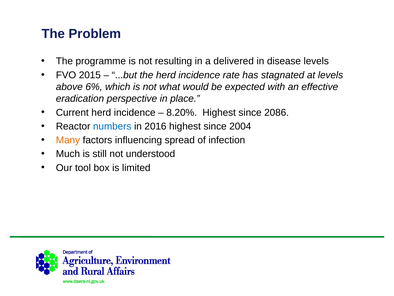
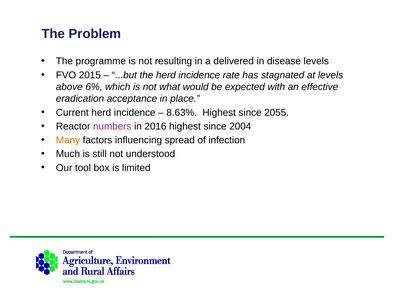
perspective: perspective -> acceptance
8.20%: 8.20% -> 8.63%
2086: 2086 -> 2055
numbers colour: blue -> purple
